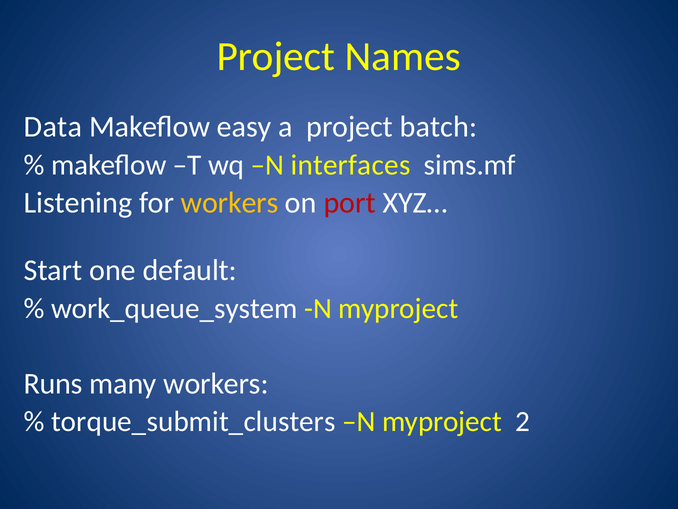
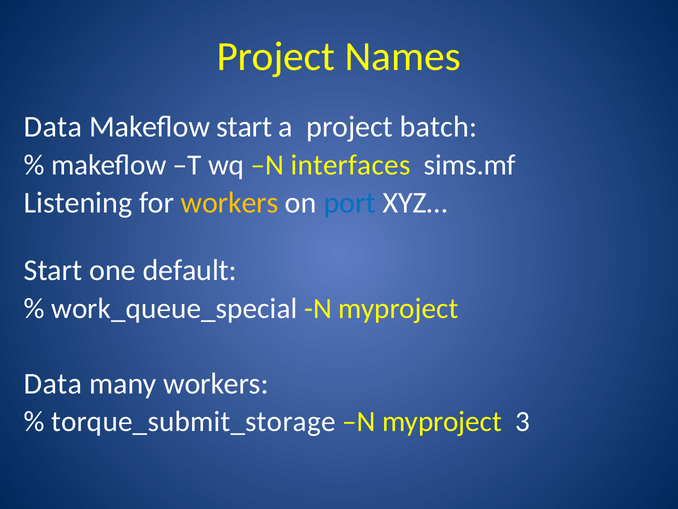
Makeflow easy: easy -> start
port colour: red -> blue
work_queue_system: work_queue_system -> work_queue_special
Runs at (53, 384): Runs -> Data
torque_submit_clusters: torque_submit_clusters -> torque_submit_storage
2: 2 -> 3
